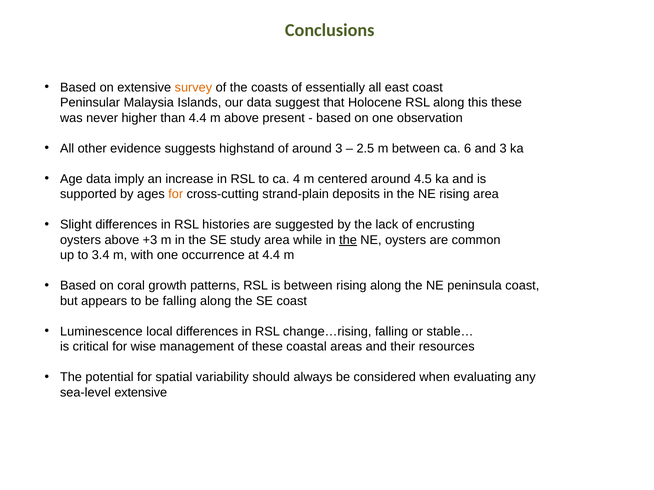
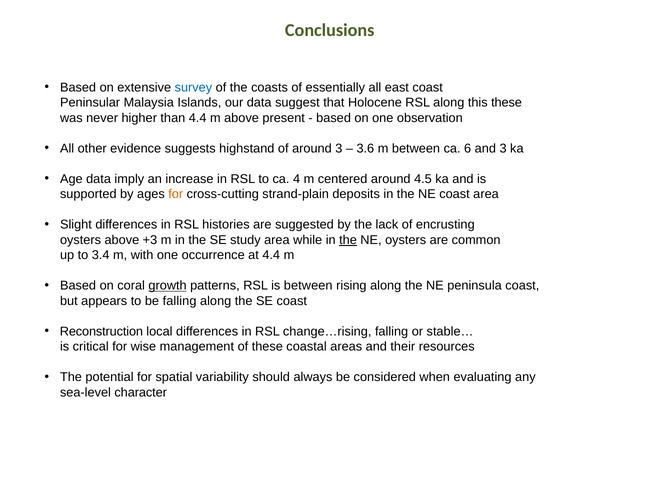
survey colour: orange -> blue
2.5: 2.5 -> 3.6
NE rising: rising -> coast
growth underline: none -> present
Luminescence: Luminescence -> Reconstruction
sea-level extensive: extensive -> character
